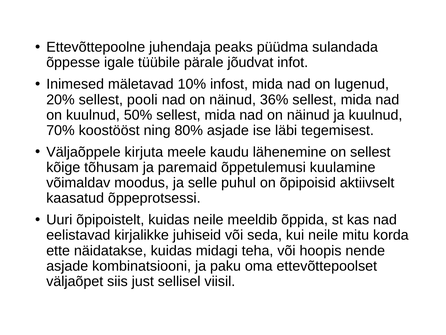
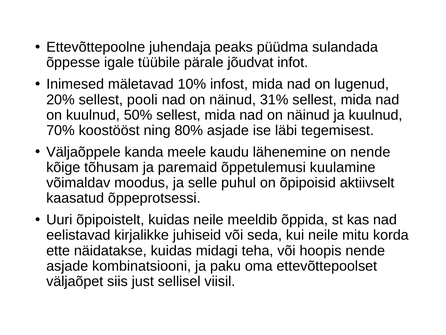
36%: 36% -> 31%
kirjuta: kirjuta -> kanda
on sellest: sellest -> nende
